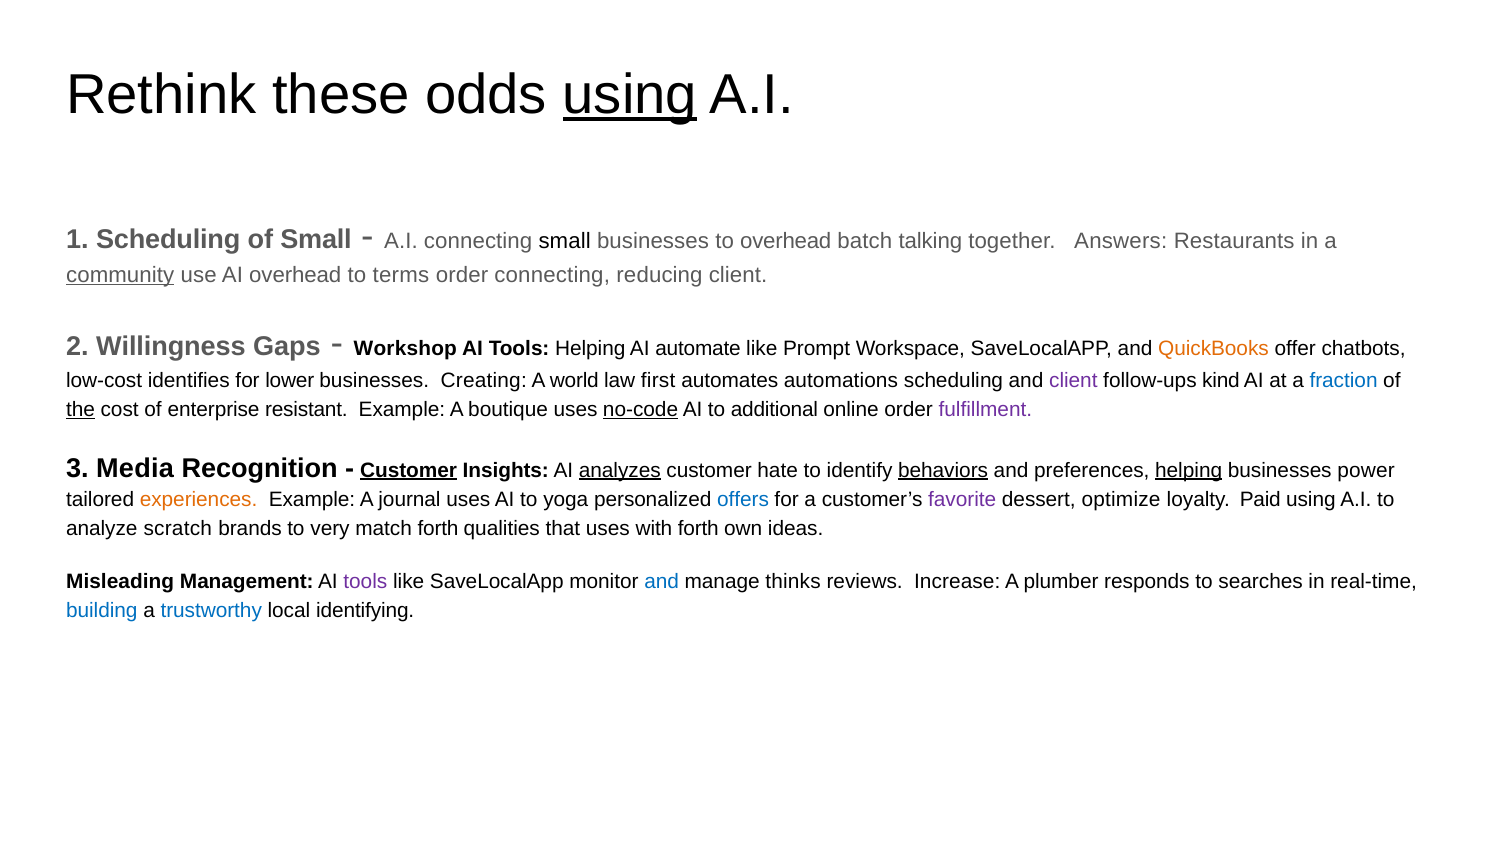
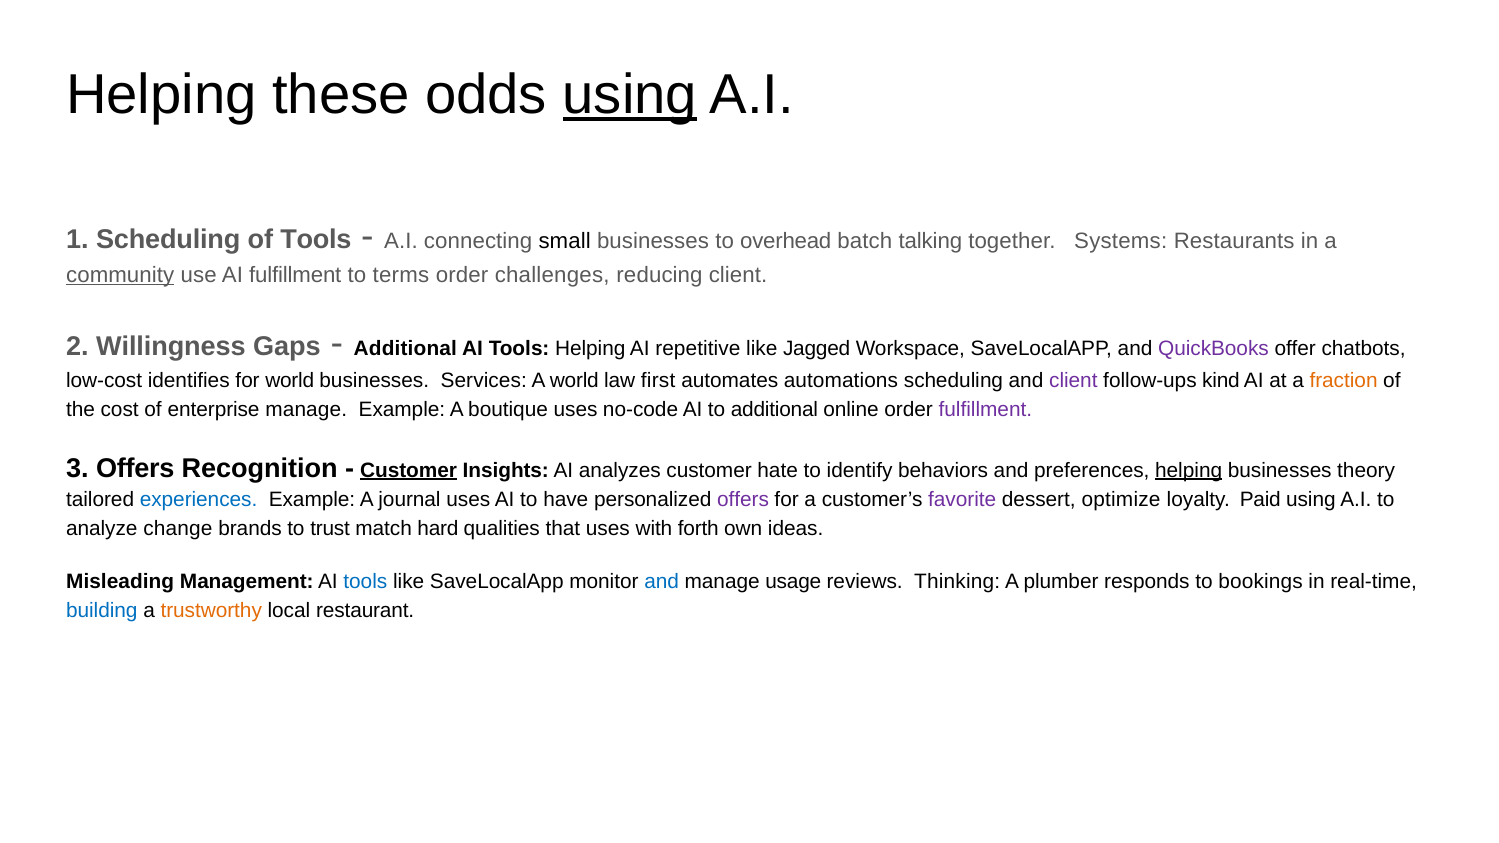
Rethink at (161, 95): Rethink -> Helping
of Small: Small -> Tools
Answers: Answers -> Systems
AI overhead: overhead -> fulfillment
order connecting: connecting -> challenges
Workshop at (405, 349): Workshop -> Additional
automate: automate -> repetitive
Prompt: Prompt -> Jagged
QuickBooks colour: orange -> purple
for lower: lower -> world
Creating: Creating -> Services
fraction colour: blue -> orange
the underline: present -> none
enterprise resistant: resistant -> manage
no-code underline: present -> none
3 Media: Media -> Offers
analyzes underline: present -> none
behaviors underline: present -> none
power: power -> theory
experiences colour: orange -> blue
yoga: yoga -> have
offers at (743, 500) colour: blue -> purple
scratch: scratch -> change
very: very -> trust
match forth: forth -> hard
tools at (365, 582) colour: purple -> blue
thinks: thinks -> usage
Increase: Increase -> Thinking
searches: searches -> bookings
trustworthy colour: blue -> orange
identifying: identifying -> restaurant
